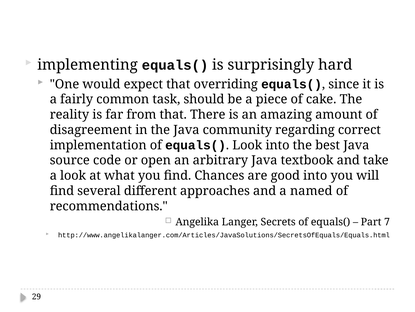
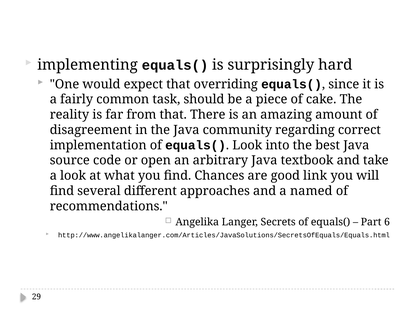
good into: into -> link
7: 7 -> 6
